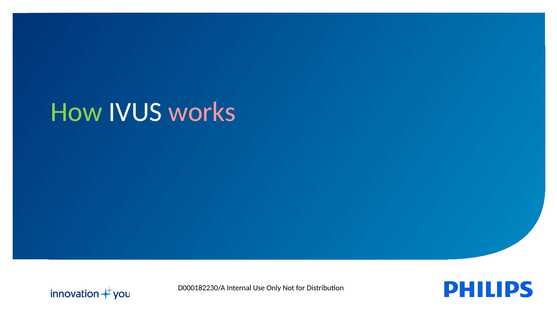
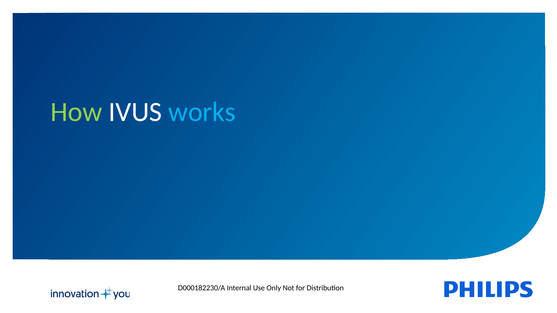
works colour: pink -> light blue
